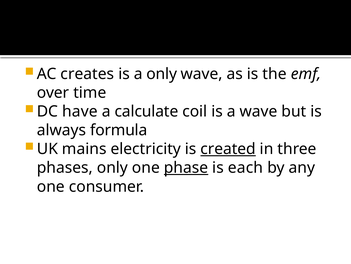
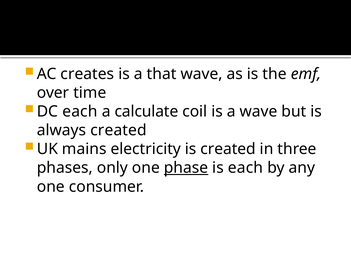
a only: only -> that
DC have: have -> each
always formula: formula -> created
created at (228, 149) underline: present -> none
